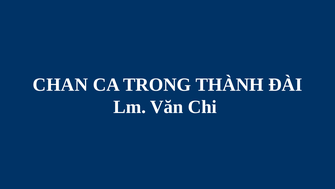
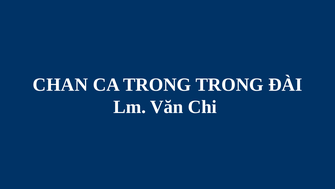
TRONG THÀNH: THÀNH -> TRONG
